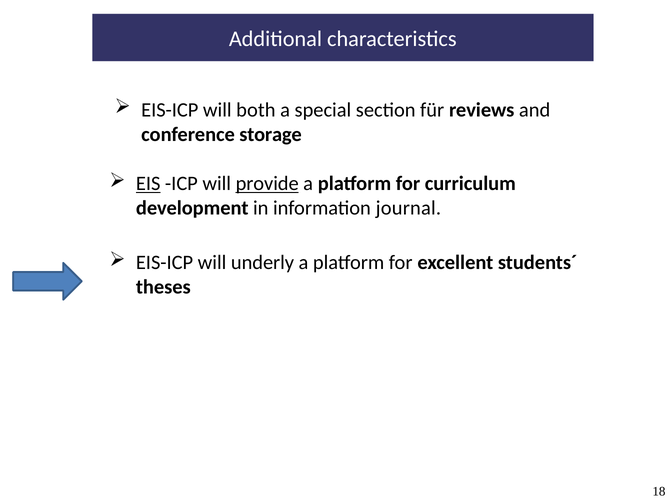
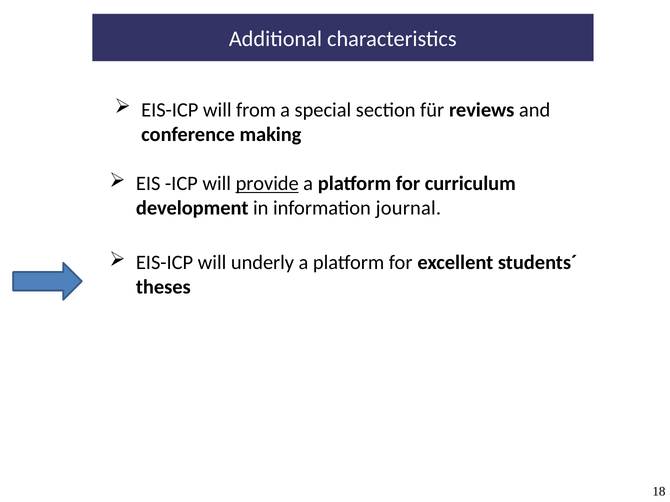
both: both -> from
storage: storage -> making
EIS underline: present -> none
